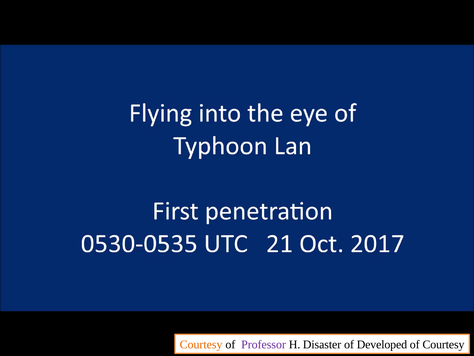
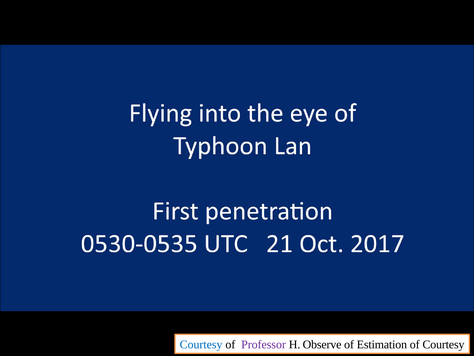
Courtesy at (201, 344) colour: orange -> blue
Disaster: Disaster -> Observe
Developed: Developed -> Estimation
